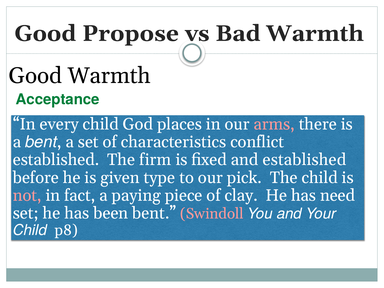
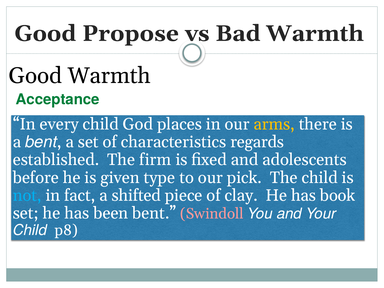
arms colour: pink -> yellow
conflict: conflict -> regards
and established: established -> adolescents
not colour: pink -> light blue
paying: paying -> shifted
need: need -> book
